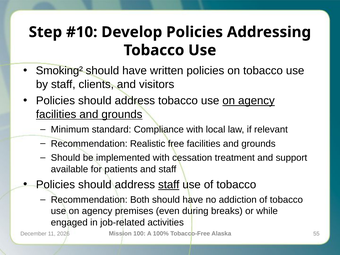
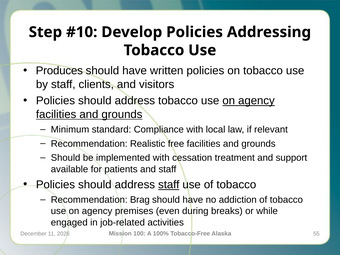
Smoking²: Smoking² -> Produces
Both: Both -> Brag
